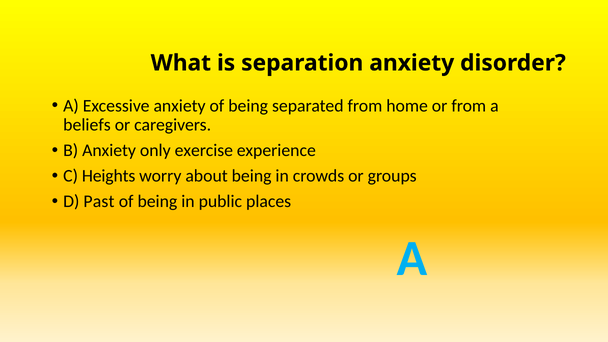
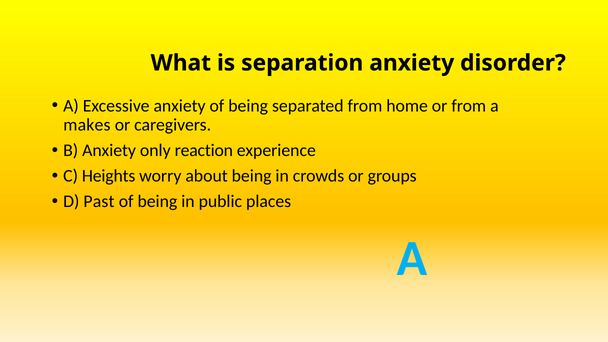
beliefs: beliefs -> makes
exercise: exercise -> reaction
